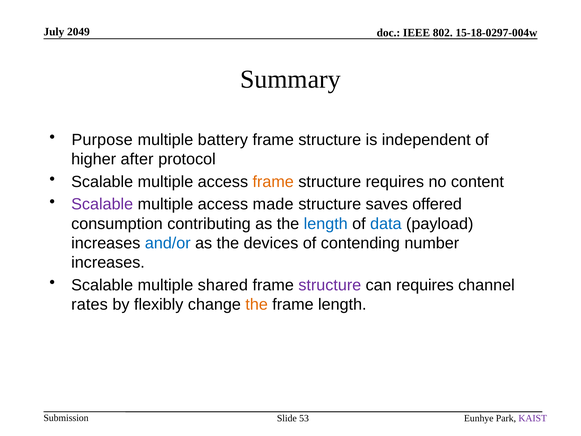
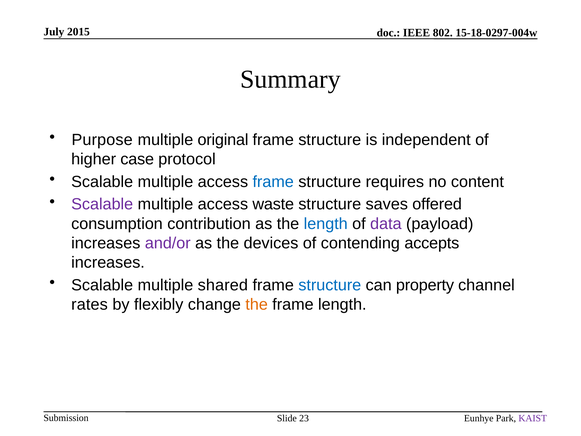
2049: 2049 -> 2015
battery: battery -> original
after: after -> case
frame at (273, 182) colour: orange -> blue
made: made -> waste
contributing: contributing -> contribution
data colour: blue -> purple
and/or colour: blue -> purple
number: number -> accepts
structure at (330, 285) colour: purple -> blue
can requires: requires -> property
53: 53 -> 23
